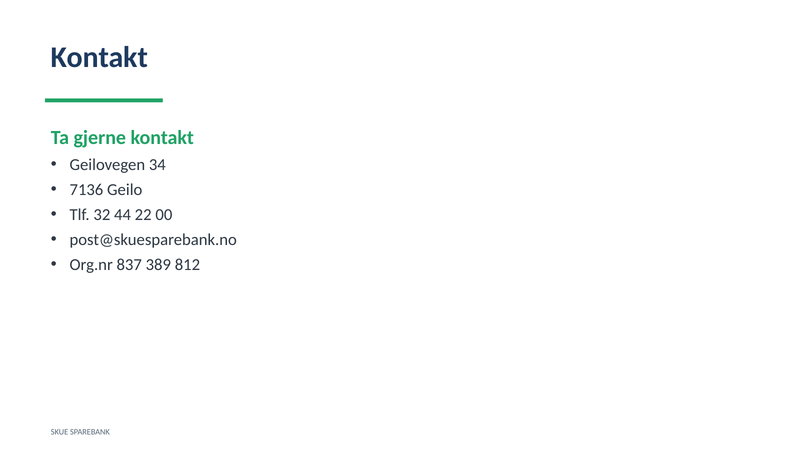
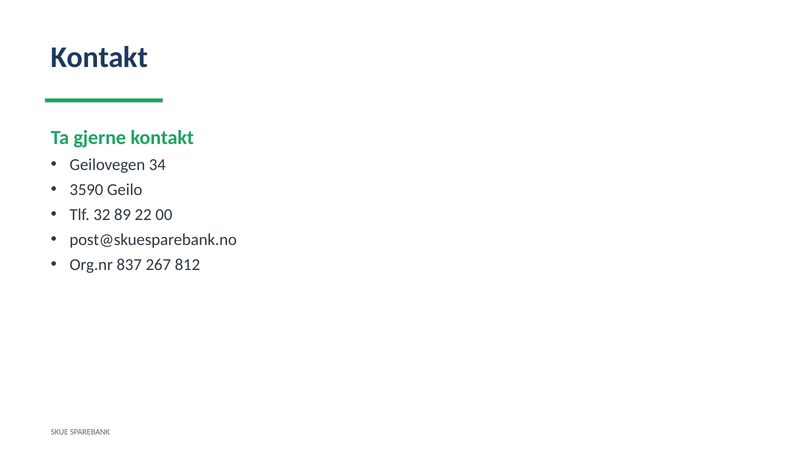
7136: 7136 -> 3590
44: 44 -> 89
389: 389 -> 267
